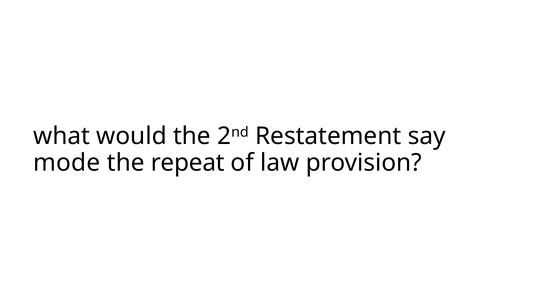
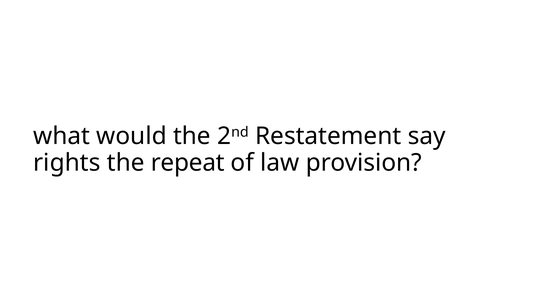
mode: mode -> rights
